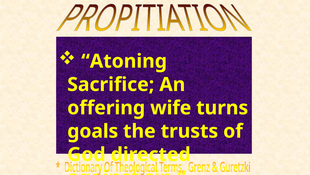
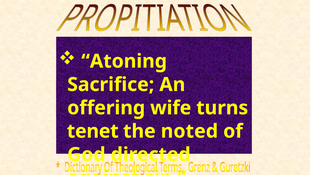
goals: goals -> tenet
trusts: trusts -> noted
